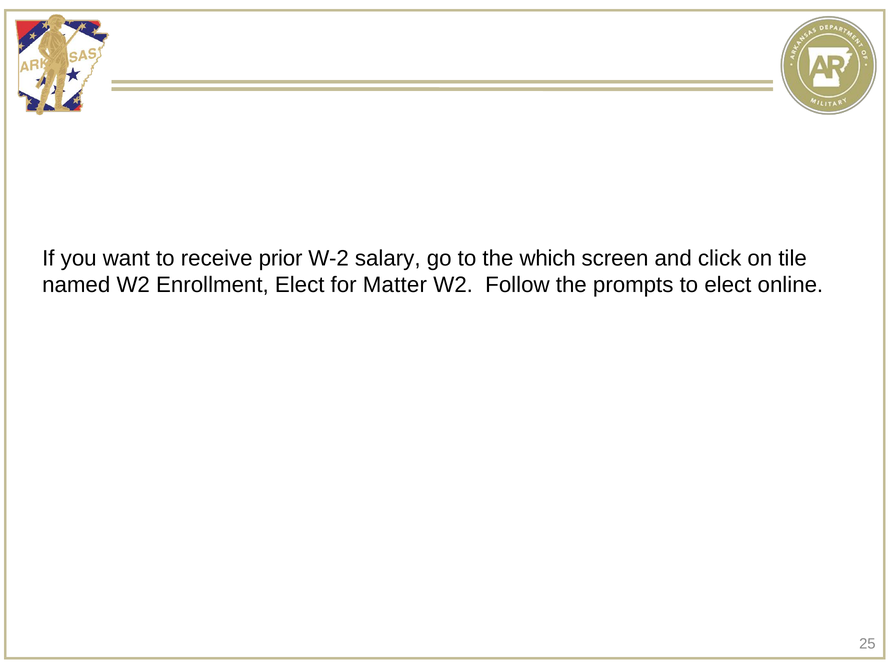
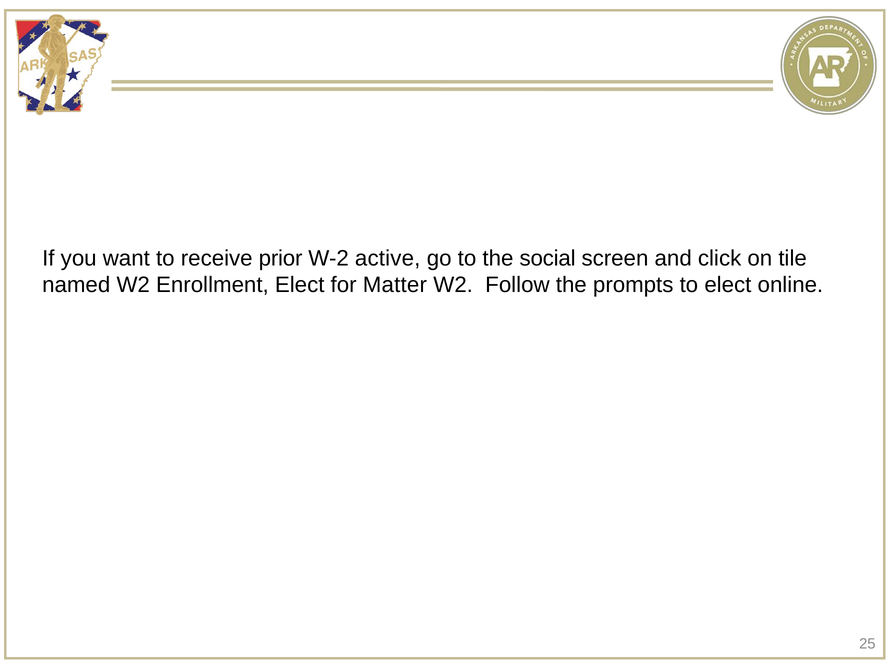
salary: salary -> active
which: which -> social
